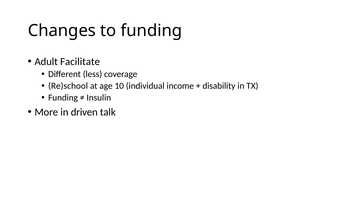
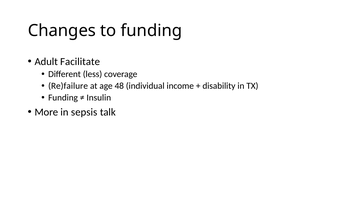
Re)school: Re)school -> Re)failure
10: 10 -> 48
driven: driven -> sepsis
